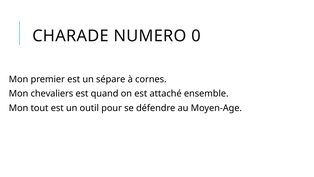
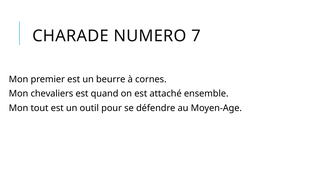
0: 0 -> 7
sépare: sépare -> beurre
